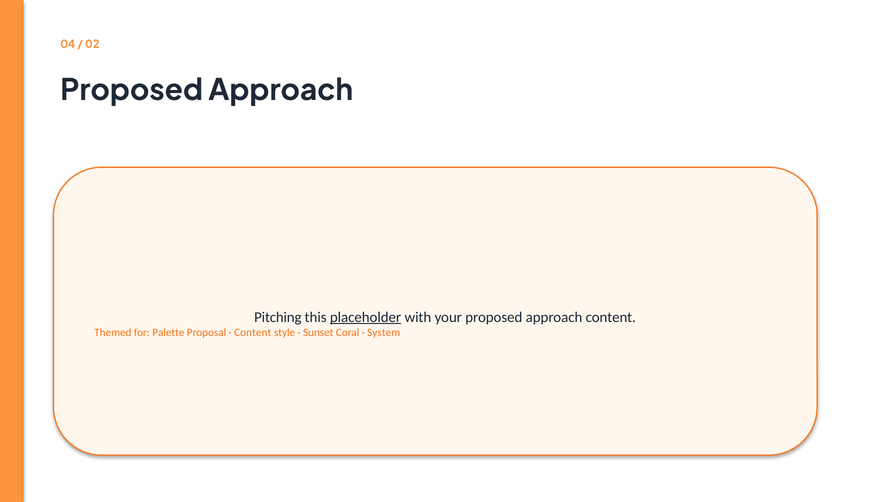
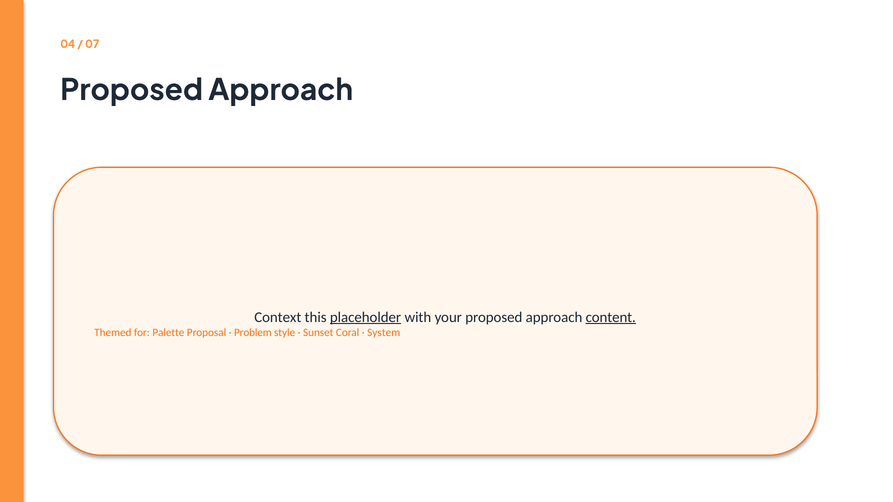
02: 02 -> 07
Pitching: Pitching -> Context
content at (611, 317) underline: none -> present
Content at (253, 333): Content -> Problem
